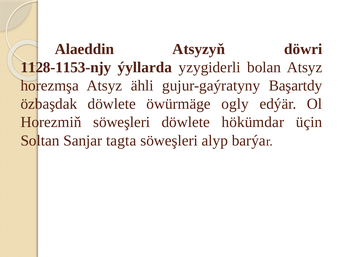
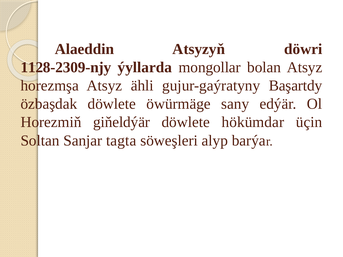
1128-1153-njy: 1128-1153-njy -> 1128-2309-njy
yzygiderli: yzygiderli -> mongollar
ogly: ogly -> sany
Horezmiň söweşleri: söweşleri -> giňeldýär
